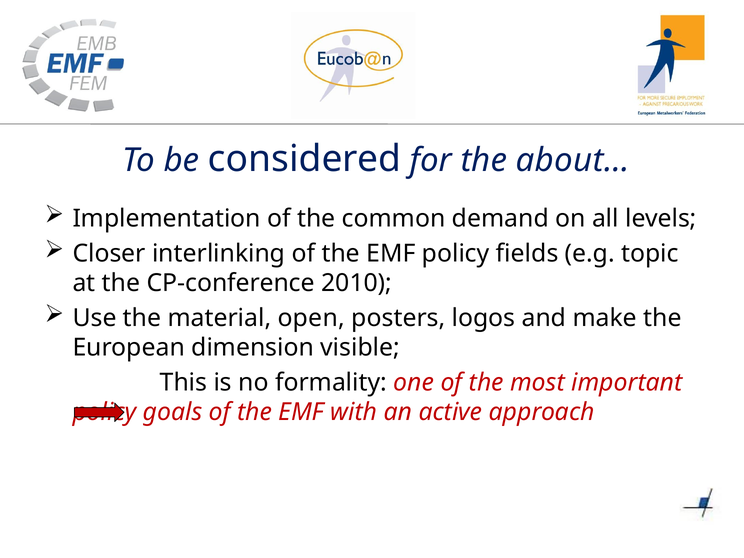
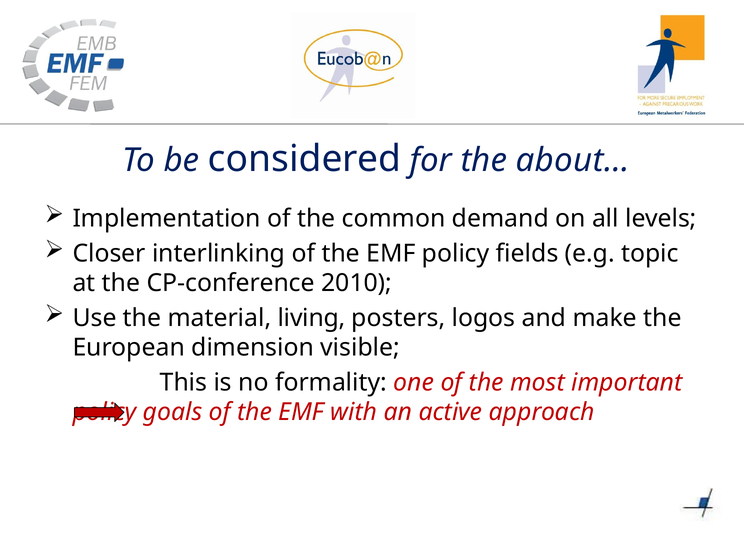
open: open -> living
